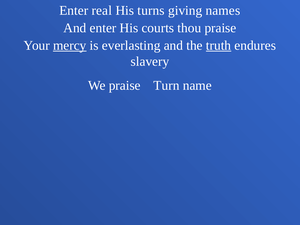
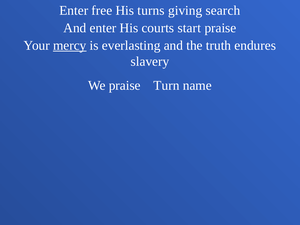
real: real -> free
names: names -> search
thou: thou -> start
truth underline: present -> none
